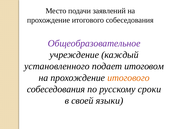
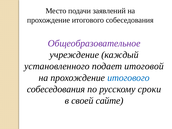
итоговом: итоговом -> итоговой
итогового at (128, 78) colour: orange -> blue
языки: языки -> сайте
